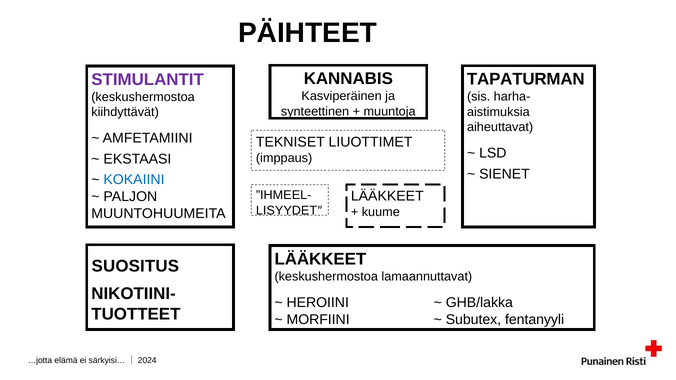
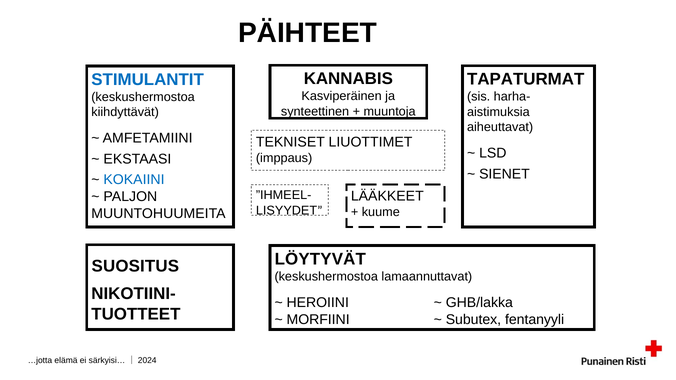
TAPATURMAN: TAPATURMAN -> TAPATURMAT
STIMULANTIT colour: purple -> blue
LÄÄKKEET at (320, 259): LÄÄKKEET -> LÖYTYVÄT
